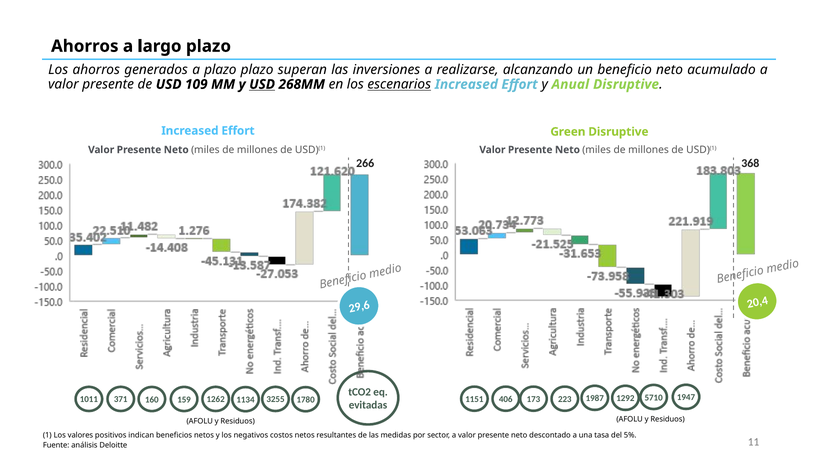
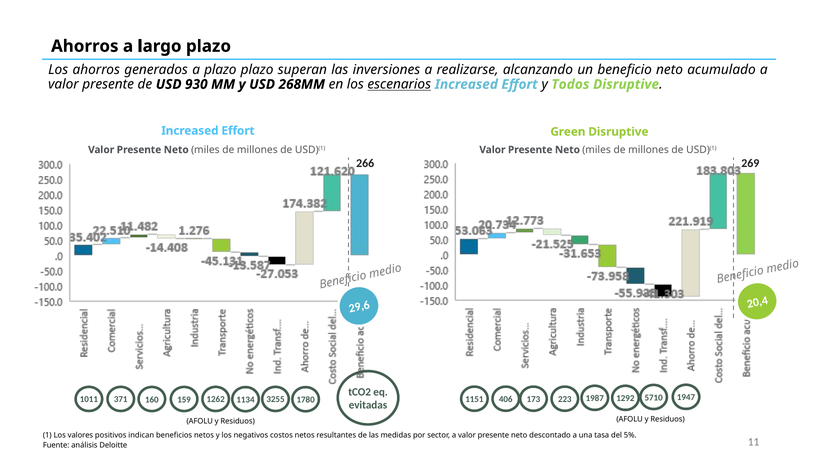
109: 109 -> 930
USD at (262, 84) underline: present -> none
Anual: Anual -> Todos
368: 368 -> 269
